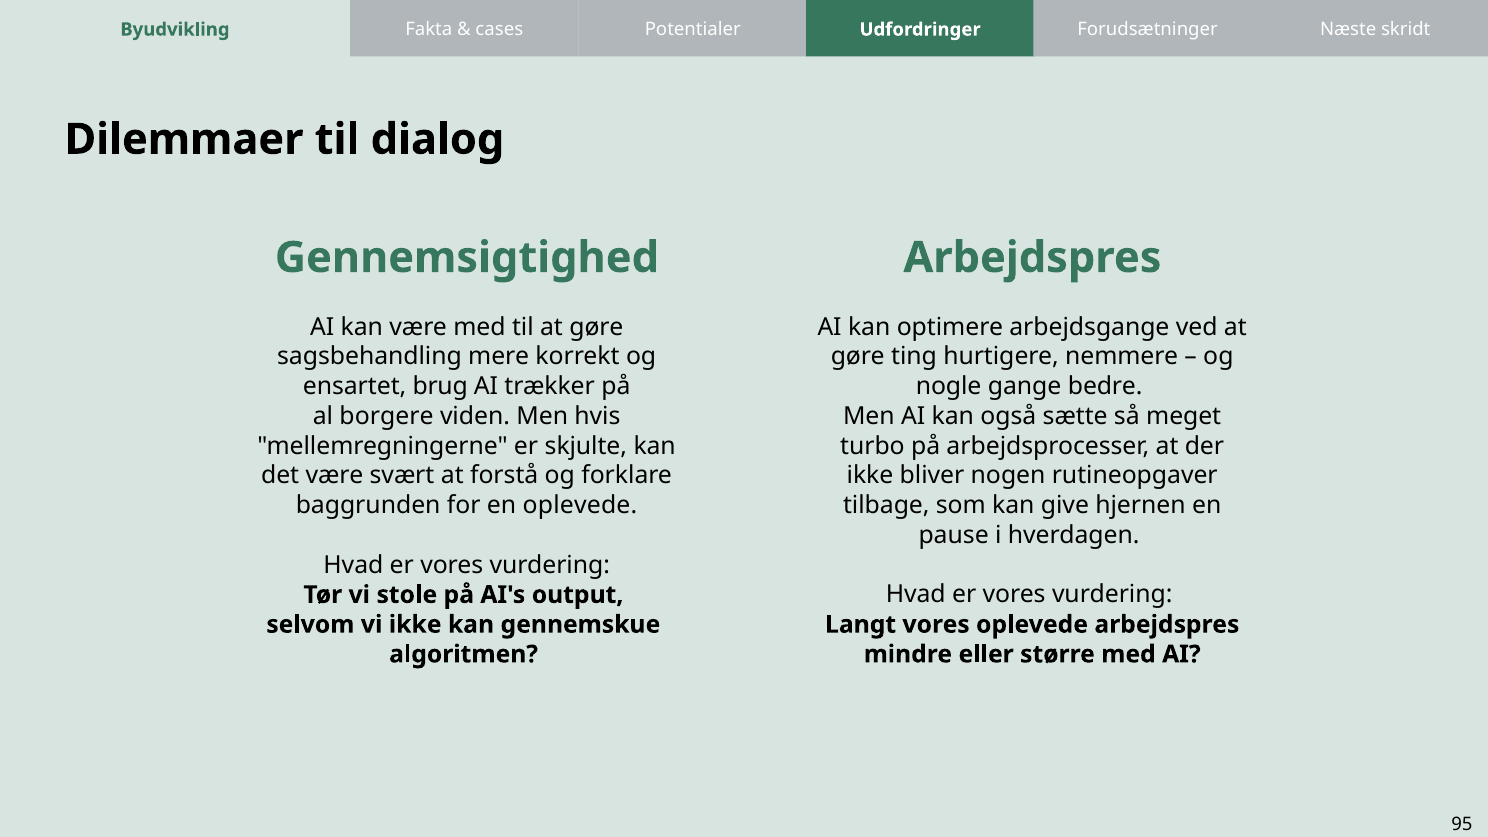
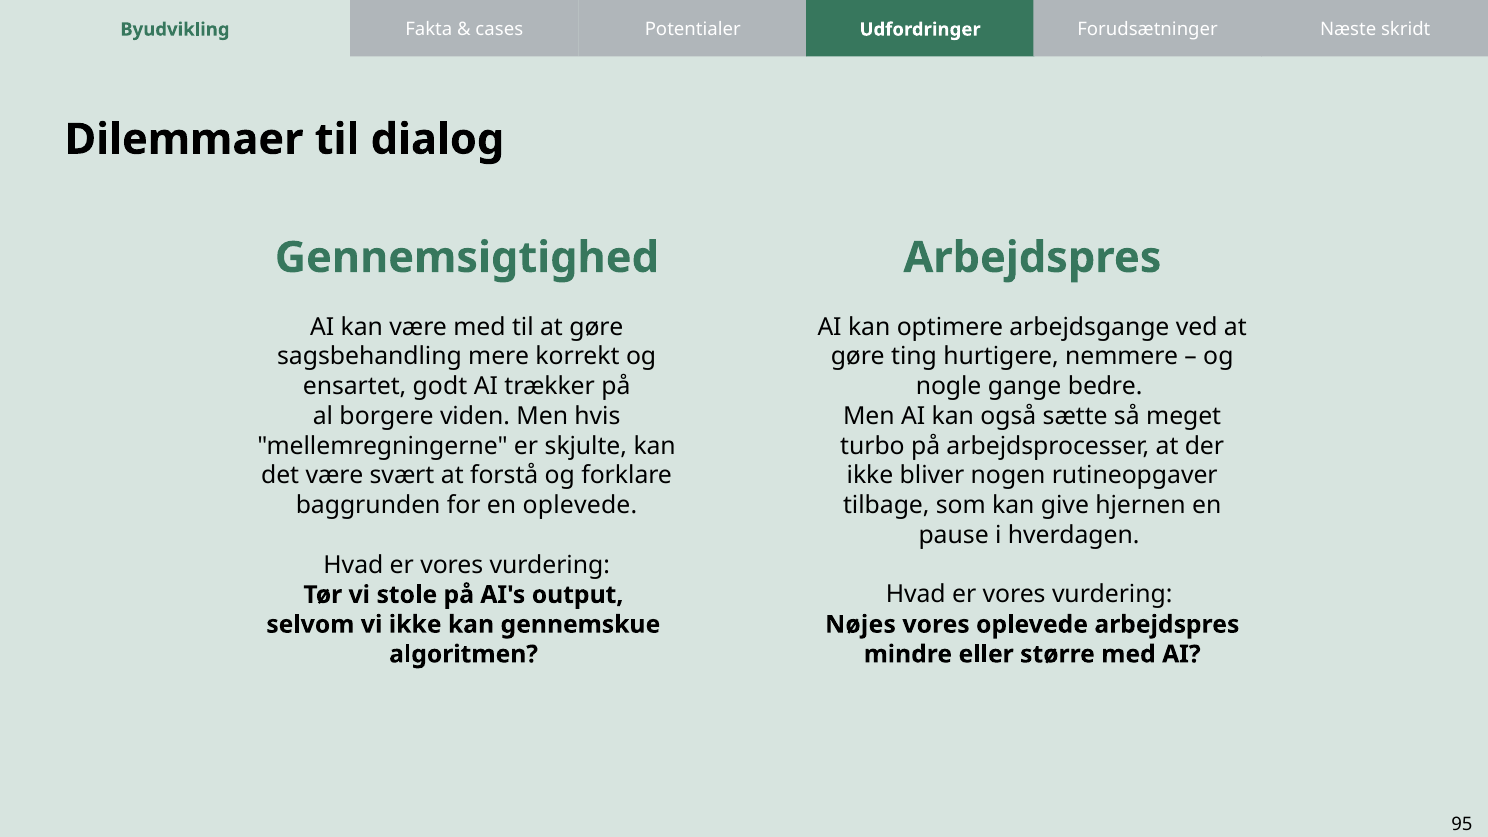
brug: brug -> godt
Langt: Langt -> Nøjes
